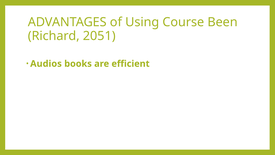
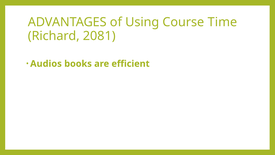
Been: Been -> Time
2051: 2051 -> 2081
